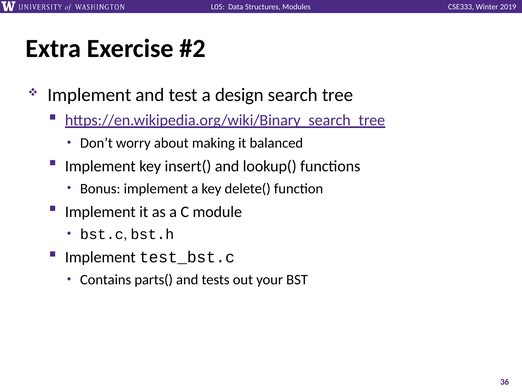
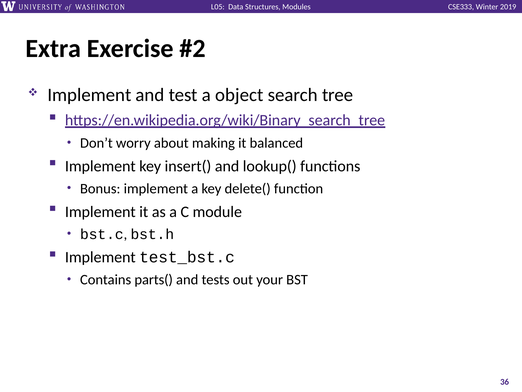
design: design -> object
